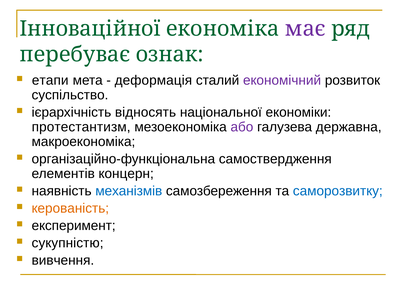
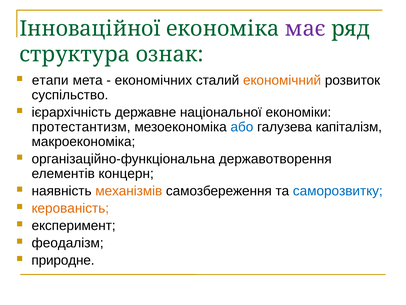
перебуває: перебуває -> структура
деформація: деформація -> економічних
економічний colour: purple -> orange
відносять: відносять -> державне
або colour: purple -> blue
державна: державна -> капіталізм
самоствердження: самоствердження -> державотворення
механізмів colour: blue -> orange
сукупністю: сукупністю -> феодалізм
вивчення: вивчення -> природне
